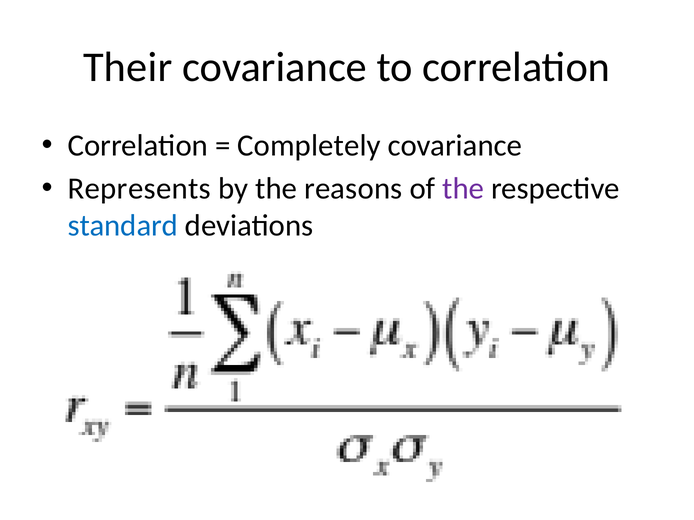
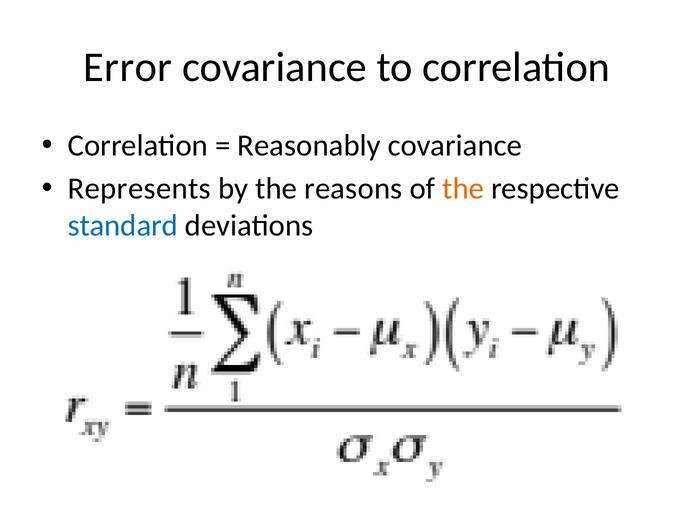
Their: Their -> Error
Completely: Completely -> Reasonably
the at (463, 189) colour: purple -> orange
